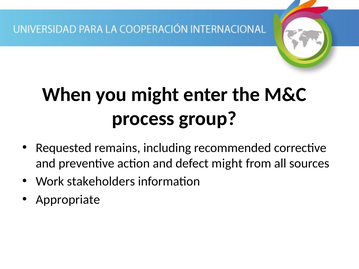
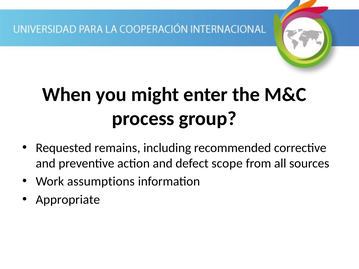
defect might: might -> scope
stakeholders: stakeholders -> assumptions
